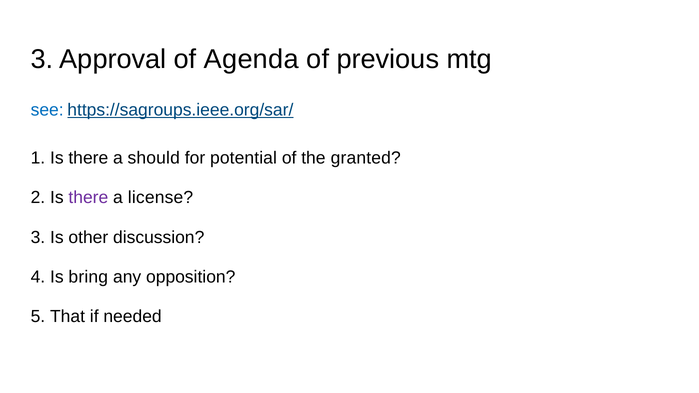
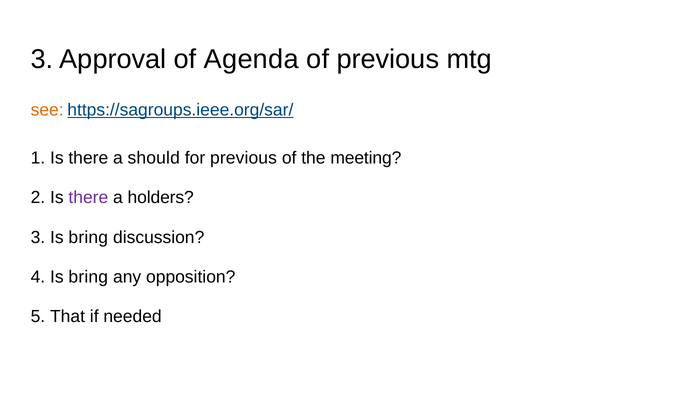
see colour: blue -> orange
for potential: potential -> previous
granted: granted -> meeting
license: license -> holders
3 Is other: other -> bring
